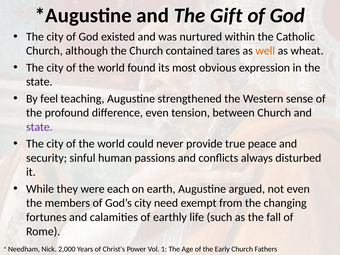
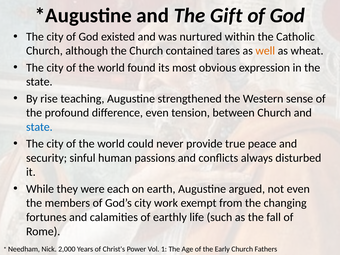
feel: feel -> rise
state at (39, 127) colour: purple -> blue
need: need -> work
